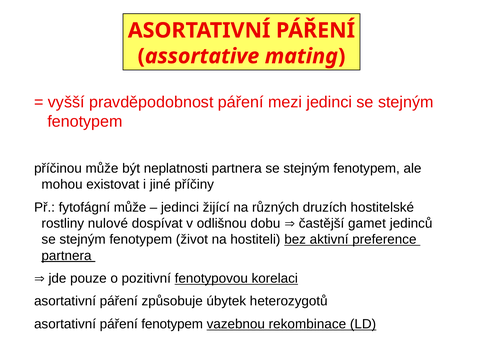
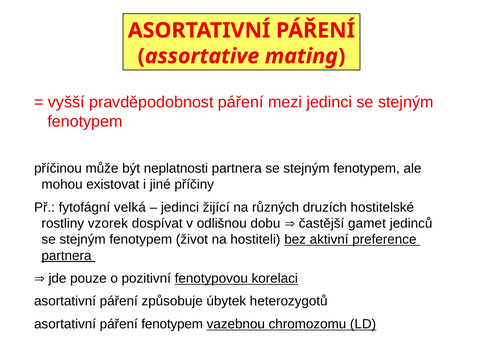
fytofágní může: může -> velká
nulové: nulové -> vzorek
rekombinace: rekombinace -> chromozomu
